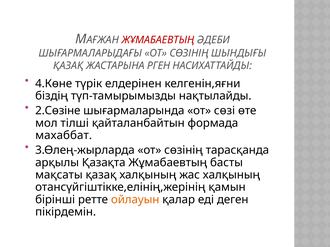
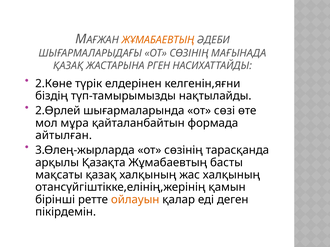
ЖҰМАБАЕВТЫҢ at (158, 40) colour: red -> orange
ШЫНДЫҒЫ: ШЫНДЫҒЫ -> МАҒЫНАДА
4.Көне: 4.Көне -> 2.Көне
2.Сөзіне: 2.Сөзіне -> 2.Өрлей
тілші: тілші -> мұра
махаббат: махаббат -> айтылған
